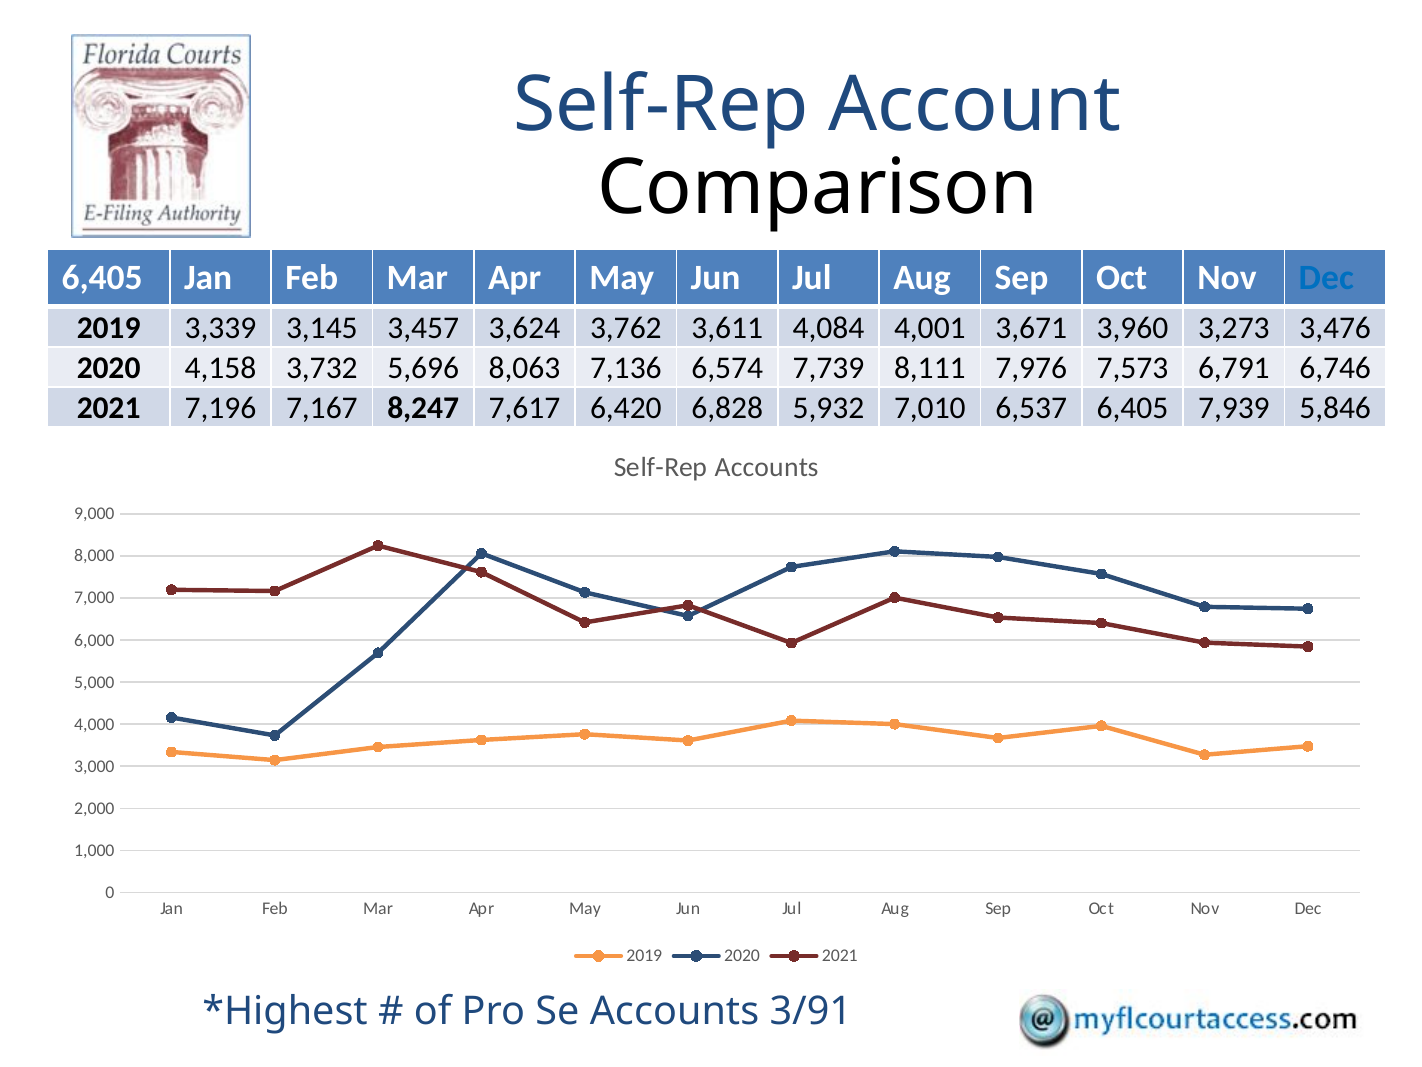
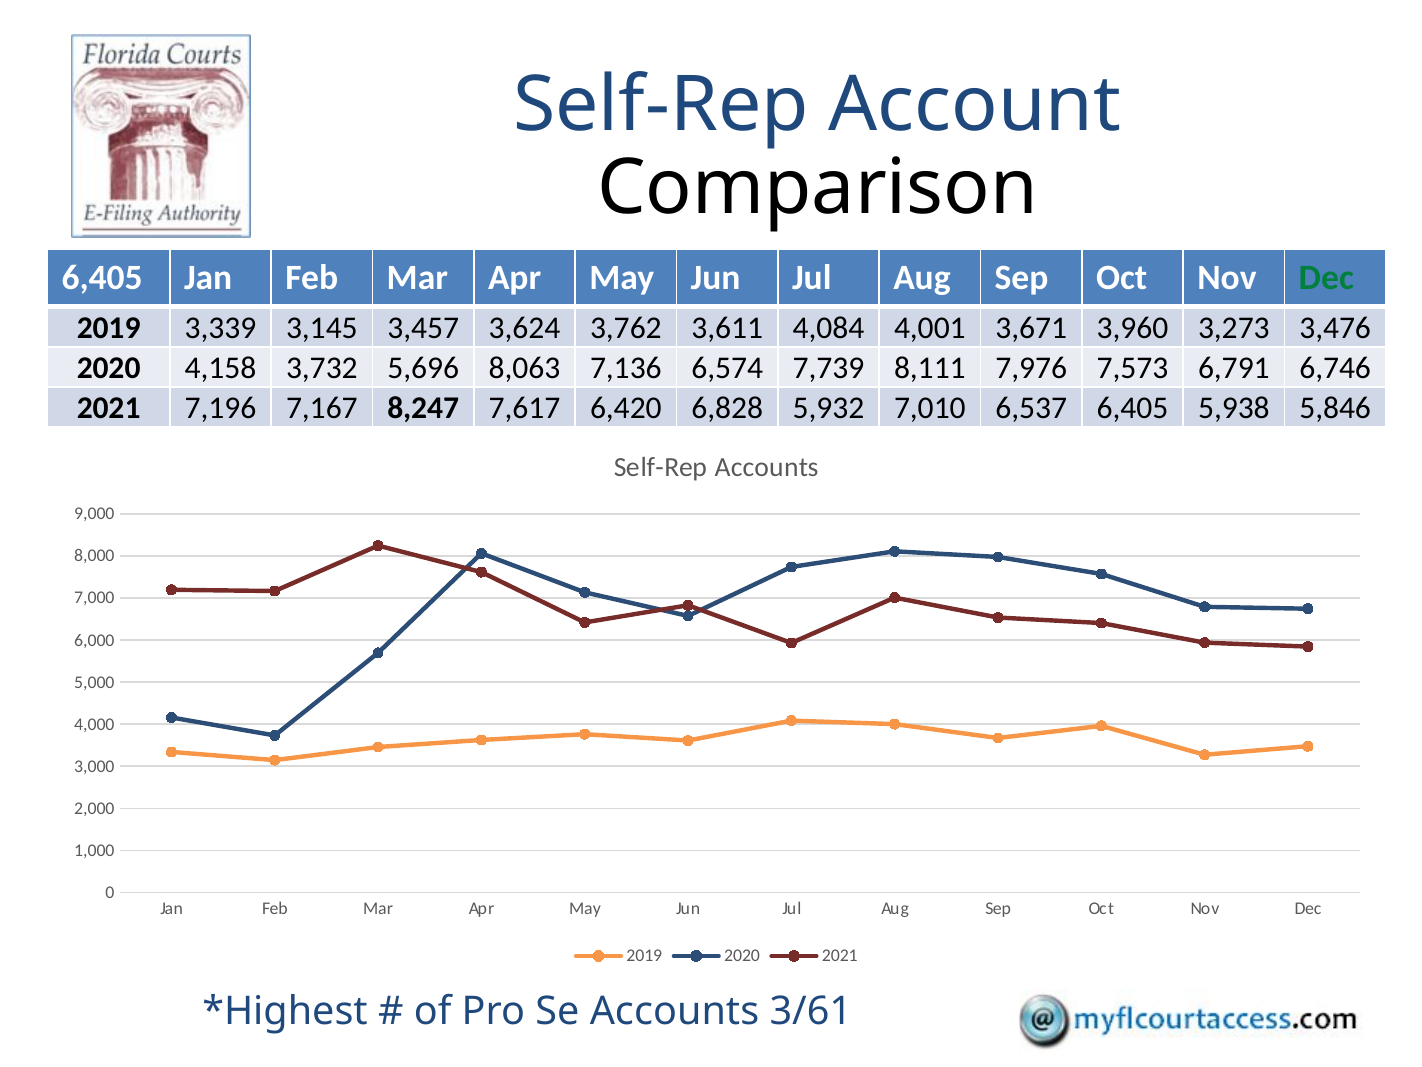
Dec at (1326, 278) colour: blue -> green
7,939: 7,939 -> 5,938
3/91: 3/91 -> 3/61
